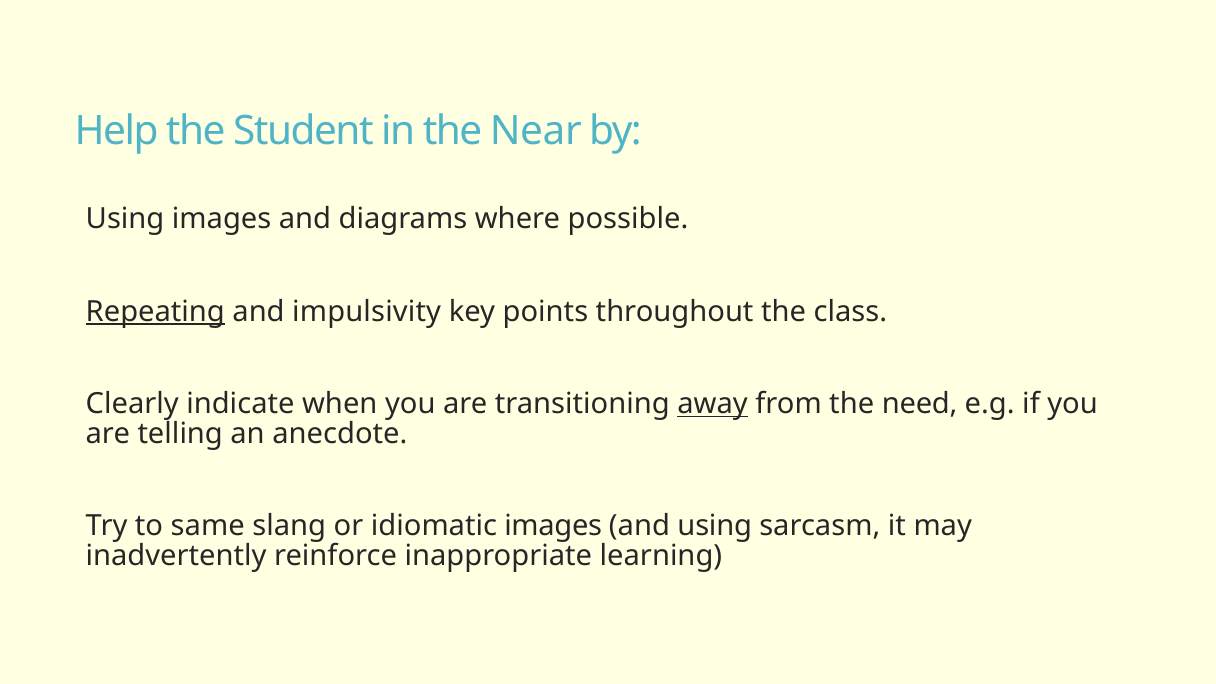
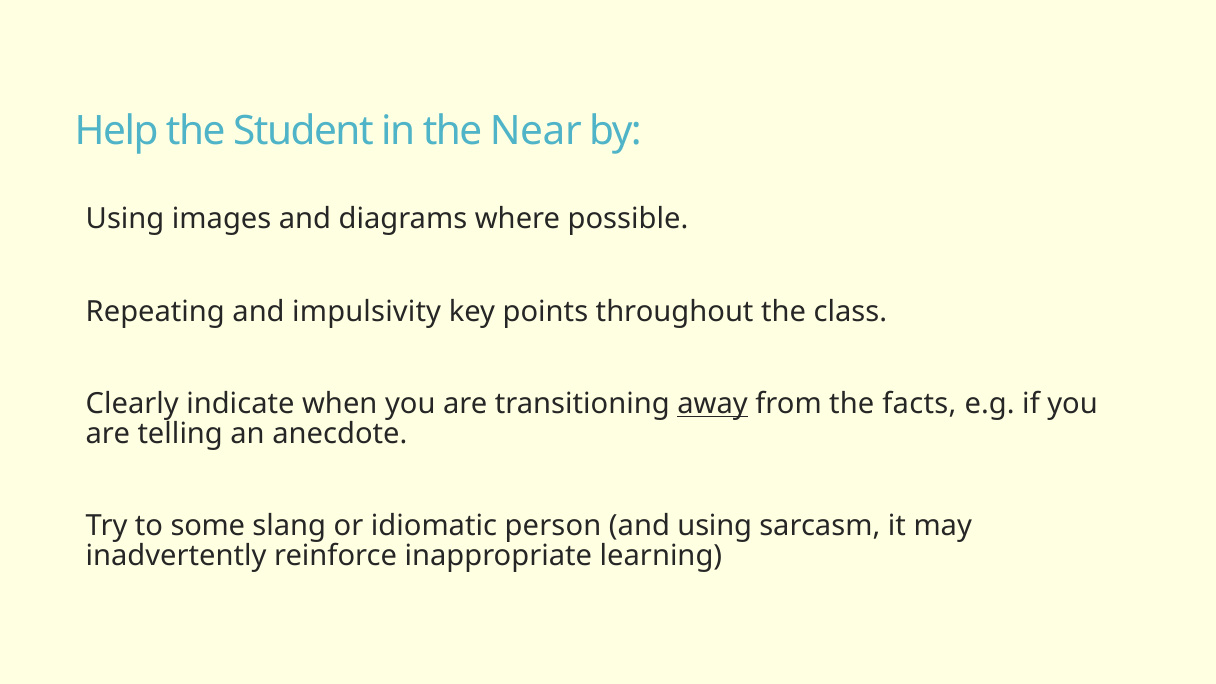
Repeating underline: present -> none
need: need -> facts
same: same -> some
idiomatic images: images -> person
